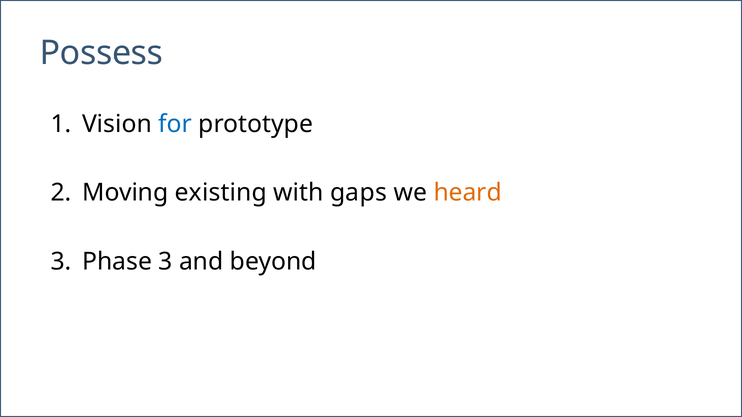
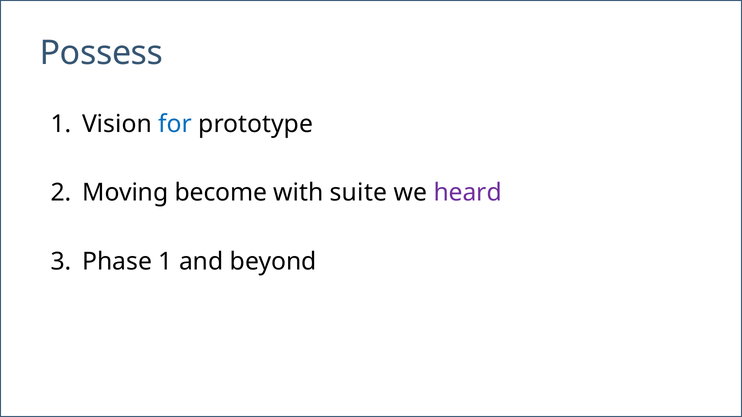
existing: existing -> become
gaps: gaps -> suite
heard colour: orange -> purple
Phase 3: 3 -> 1
